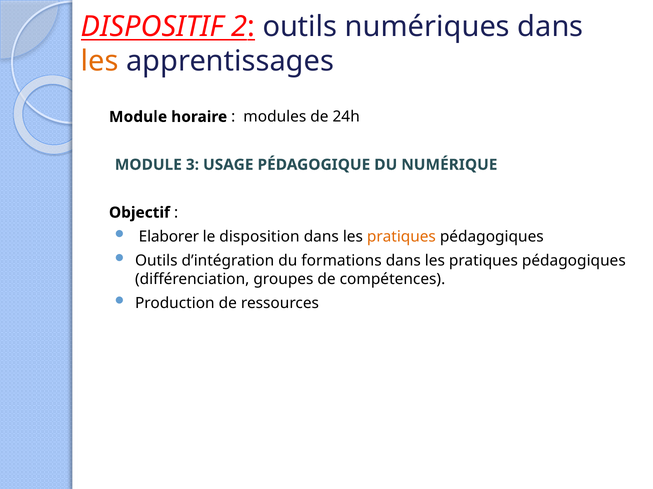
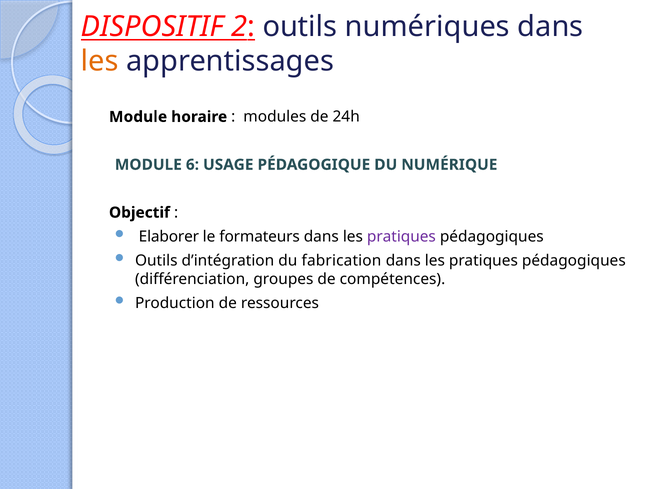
3: 3 -> 6
disposition: disposition -> formateurs
pratiques at (401, 237) colour: orange -> purple
formations: formations -> fabrication
